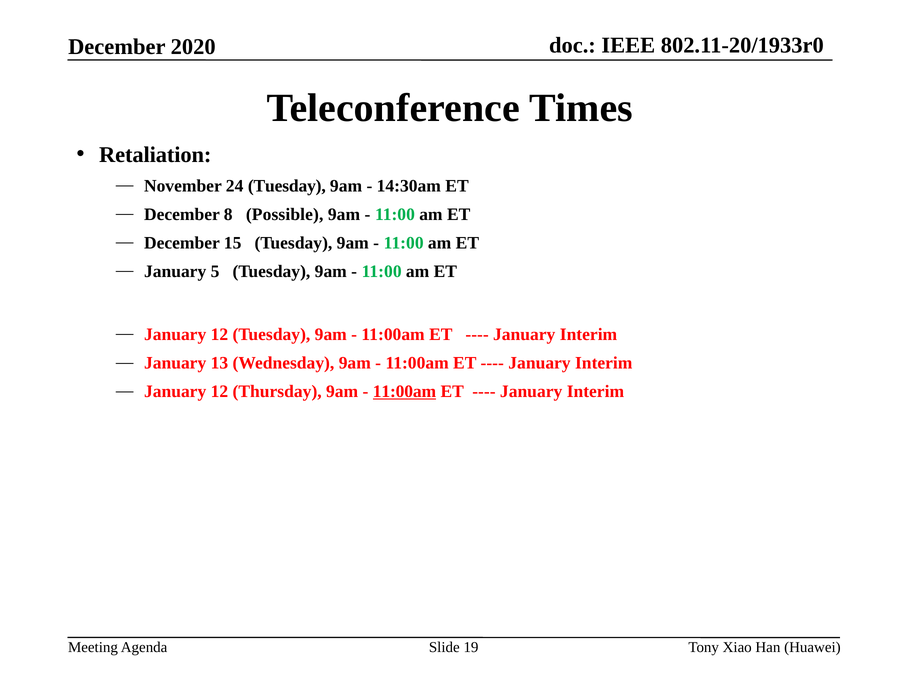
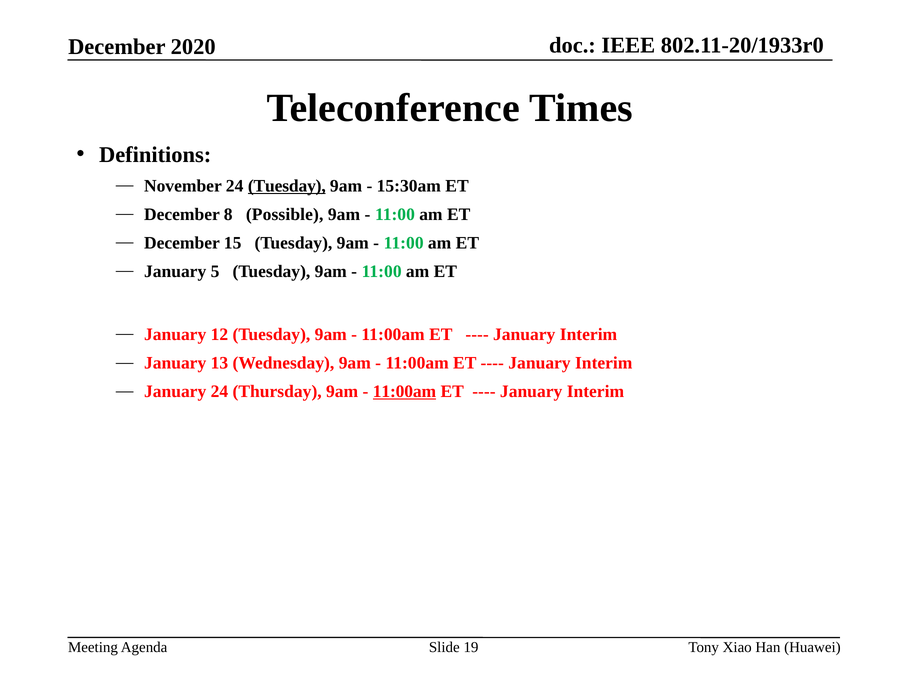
Retaliation: Retaliation -> Definitions
Tuesday at (287, 186) underline: none -> present
14:30am: 14:30am -> 15:30am
12 at (219, 391): 12 -> 24
